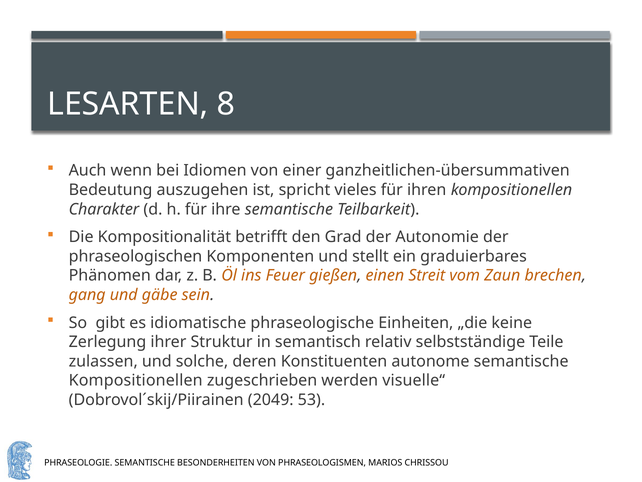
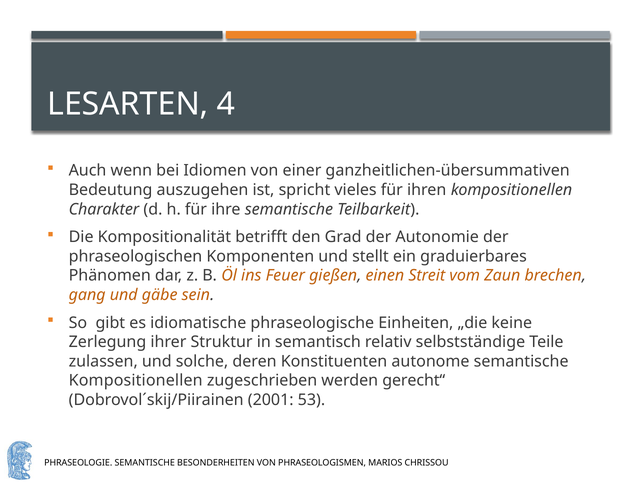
8: 8 -> 4
visuelle“: visuelle“ -> gerecht“
2049: 2049 -> 2001
